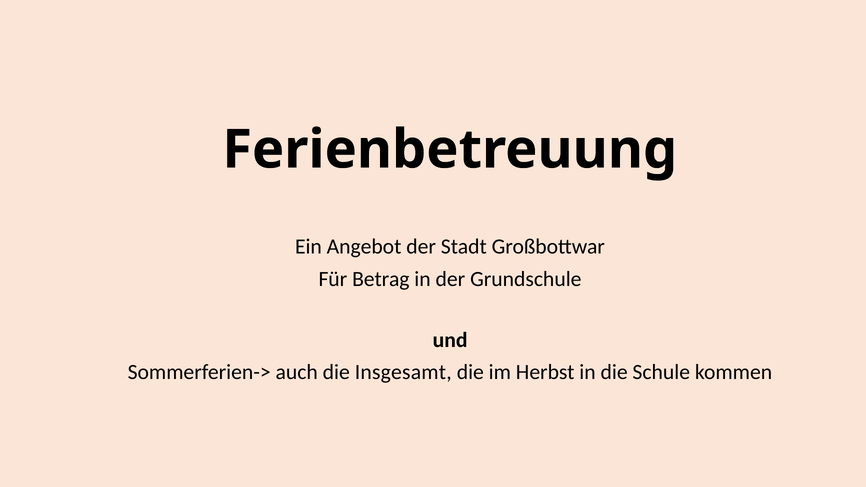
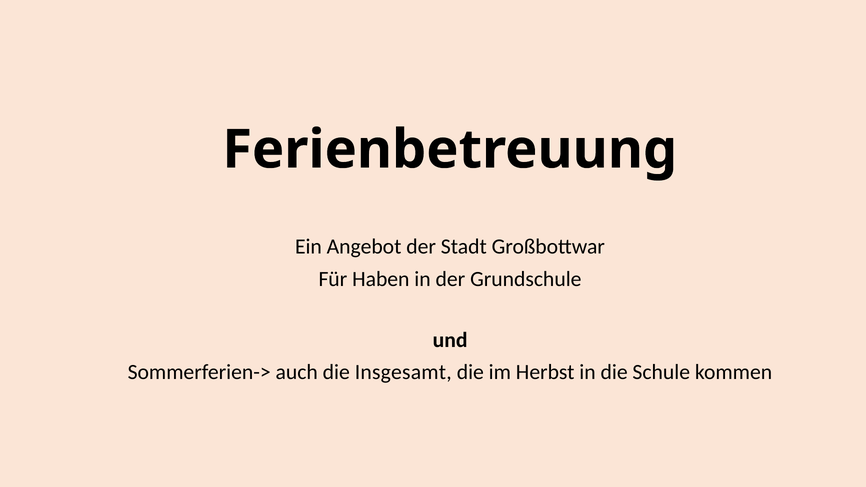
Betrag: Betrag -> Haben
